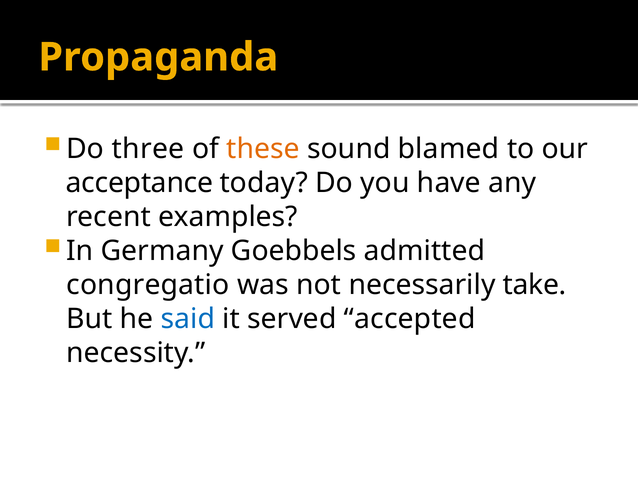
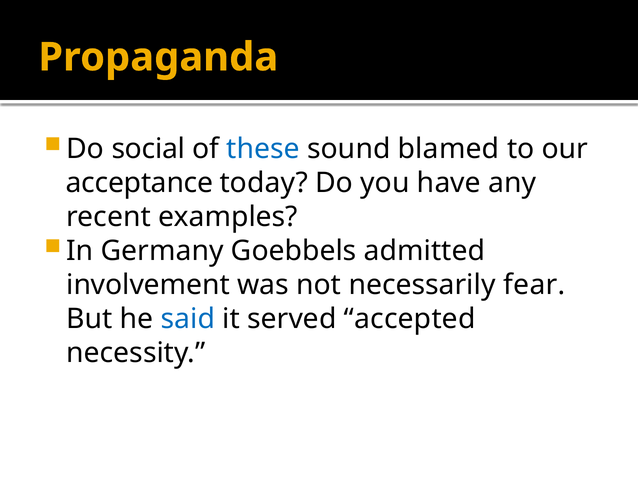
three: three -> social
these colour: orange -> blue
congregatio: congregatio -> involvement
take: take -> fear
